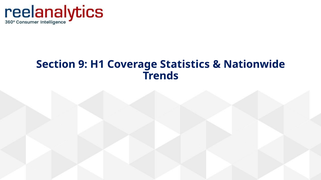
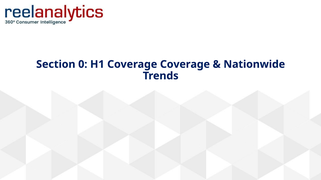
9: 9 -> 0
Coverage Statistics: Statistics -> Coverage
